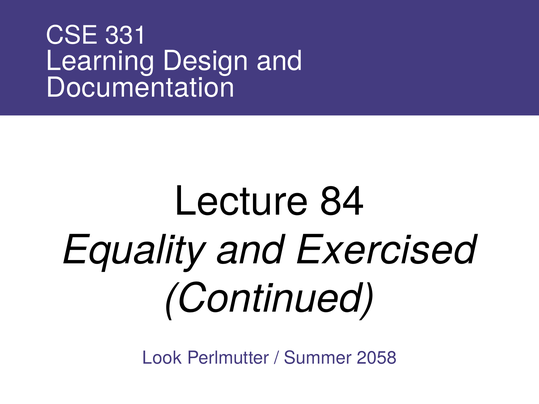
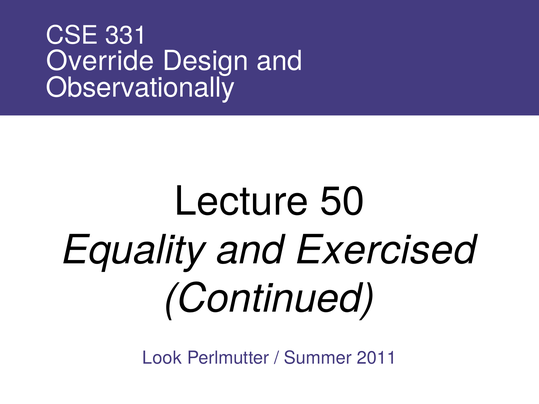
Learning: Learning -> Override
Documentation: Documentation -> Observationally
84: 84 -> 50
2058: 2058 -> 2011
